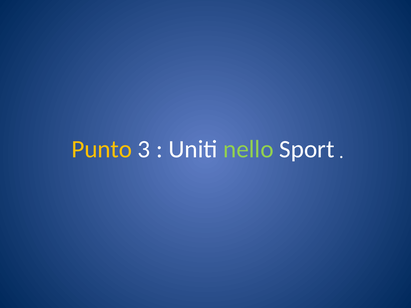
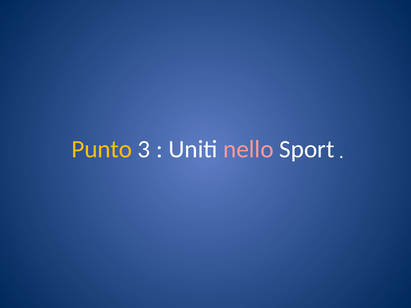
nello colour: light green -> pink
